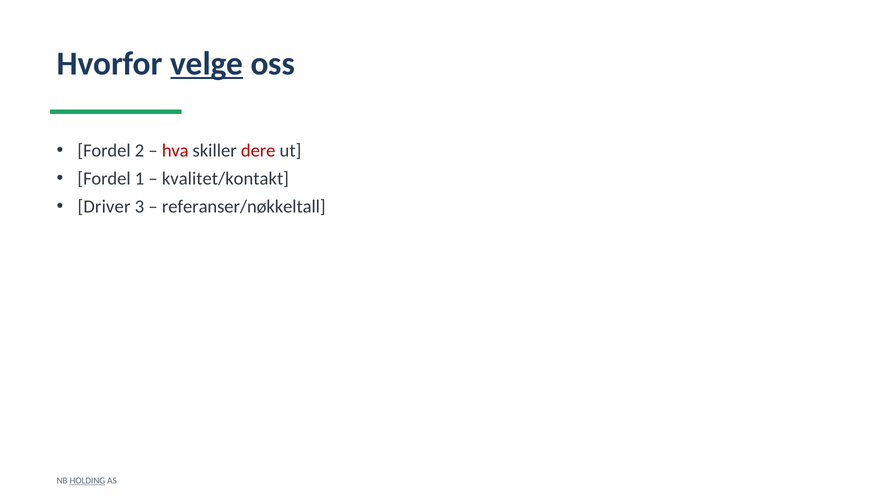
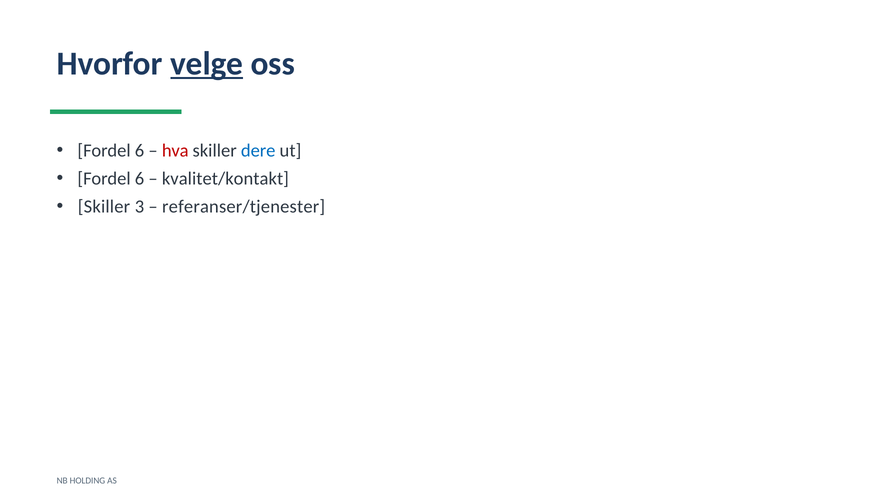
2 at (140, 151): 2 -> 6
dere colour: red -> blue
1 at (140, 179): 1 -> 6
Driver at (104, 206): Driver -> Skiller
referanser/nøkkeltall: referanser/nøkkeltall -> referanser/tjenester
HOLDING underline: present -> none
